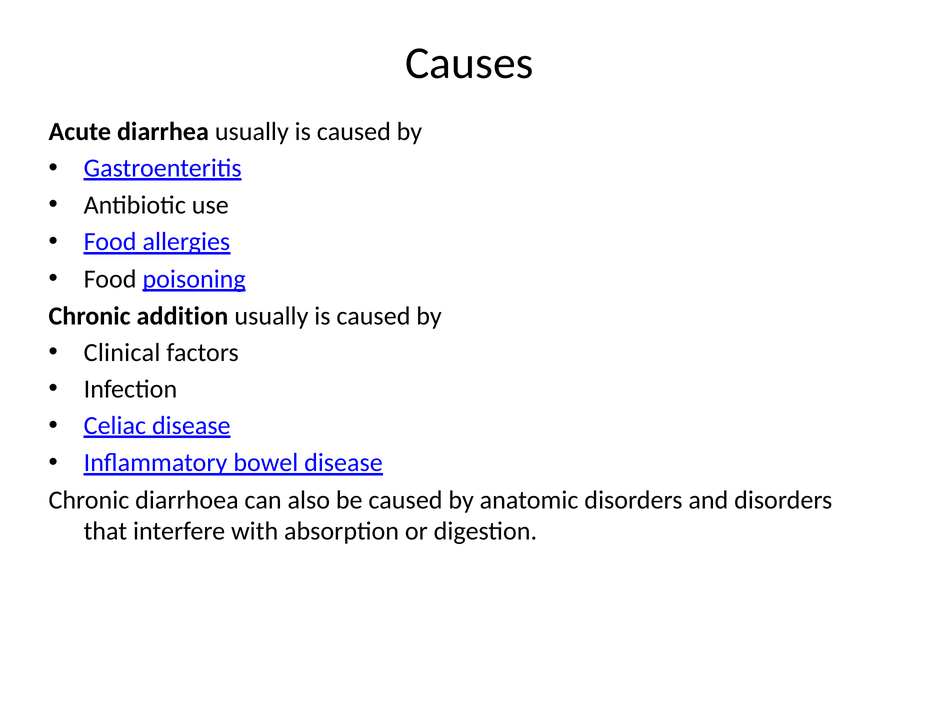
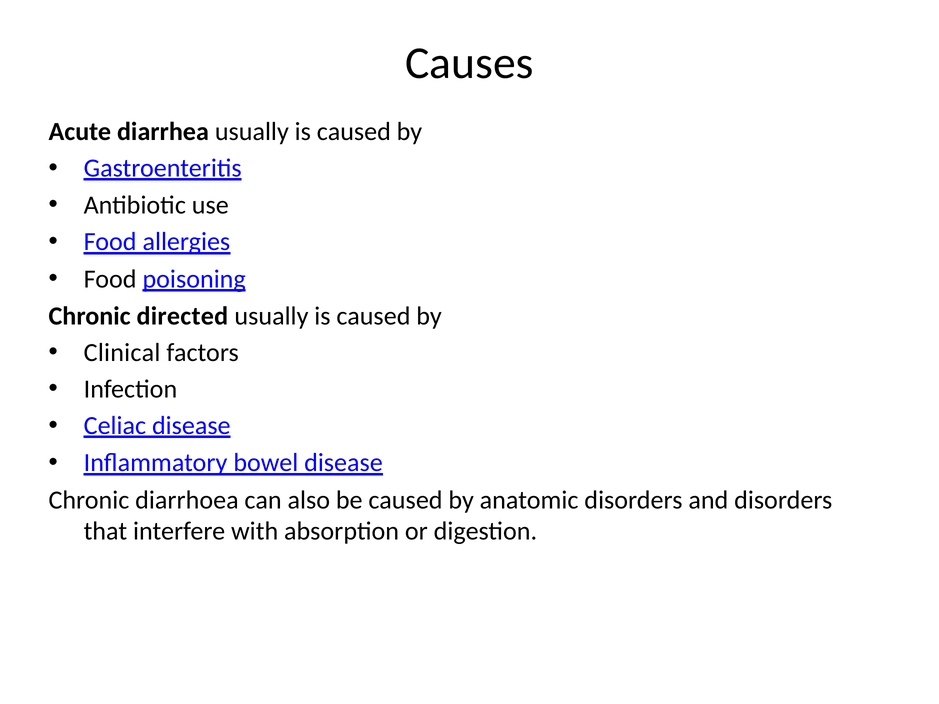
addition: addition -> directed
